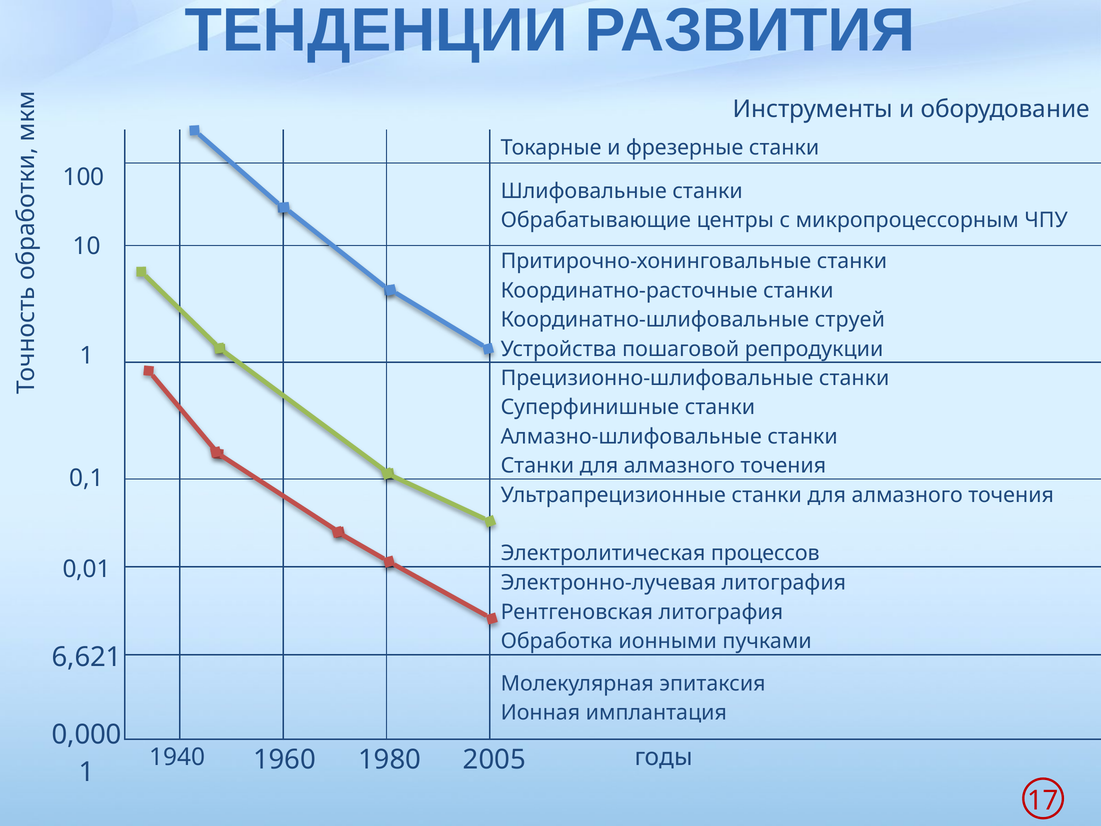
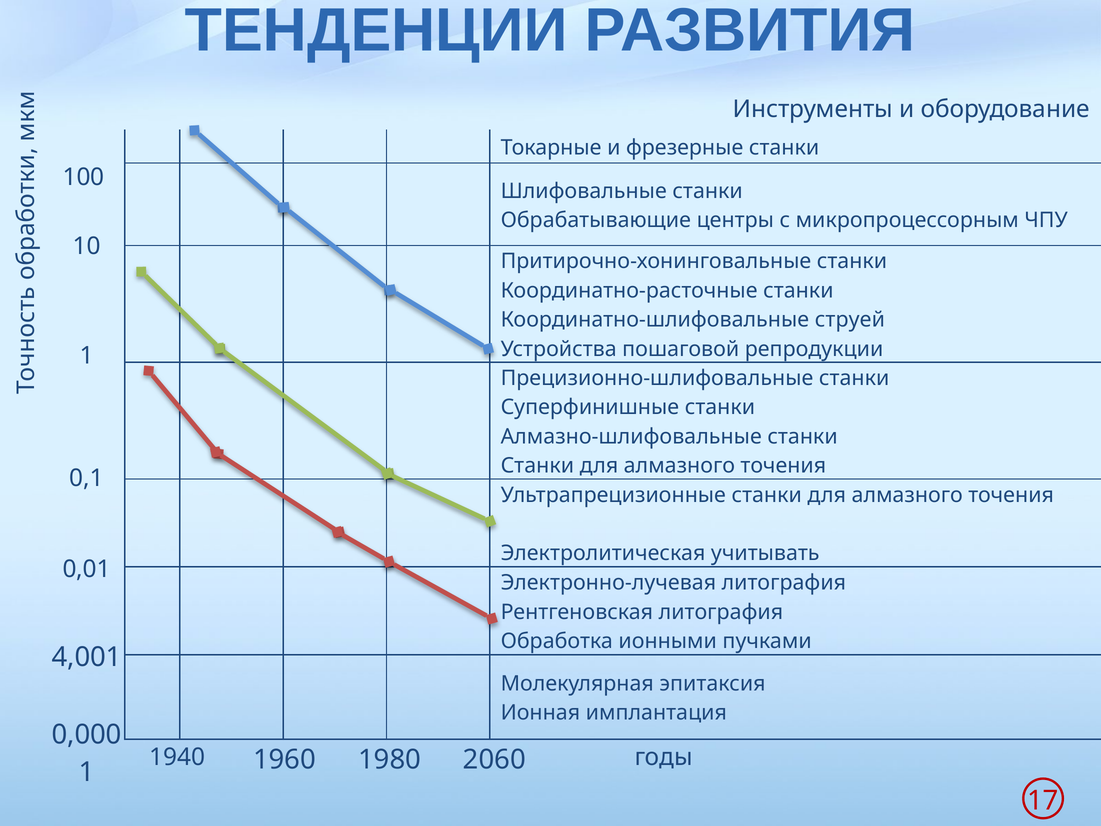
процессов: процессов -> учитывать
6,621: 6,621 -> 4,001
2005: 2005 -> 2060
